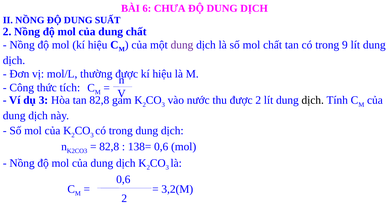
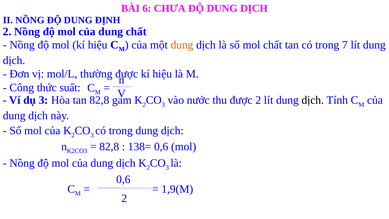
SUẤT: SUẤT -> ĐỊNH
dung at (182, 45) colour: purple -> orange
9: 9 -> 7
tích: tích -> suất
3,2(M: 3,2(M -> 1,9(M
